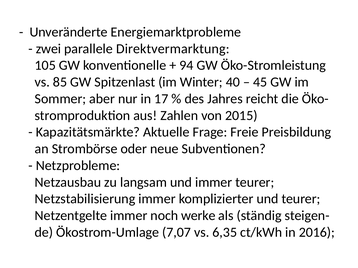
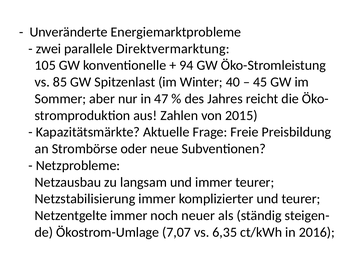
17: 17 -> 47
werke: werke -> neuer
